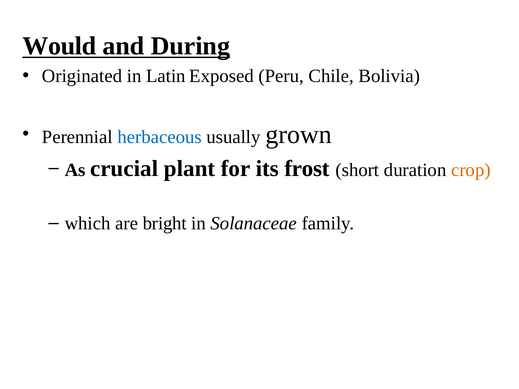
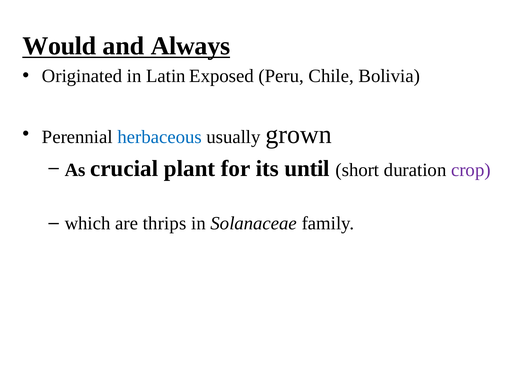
During: During -> Always
frost: frost -> until
crop colour: orange -> purple
bright: bright -> thrips
